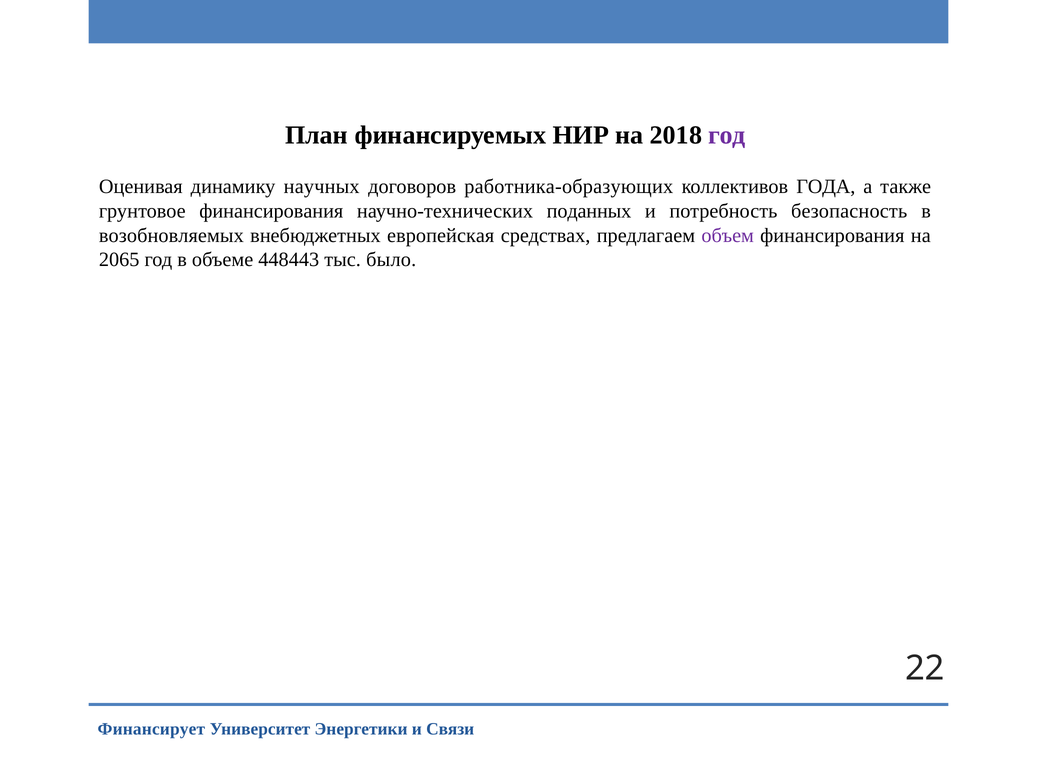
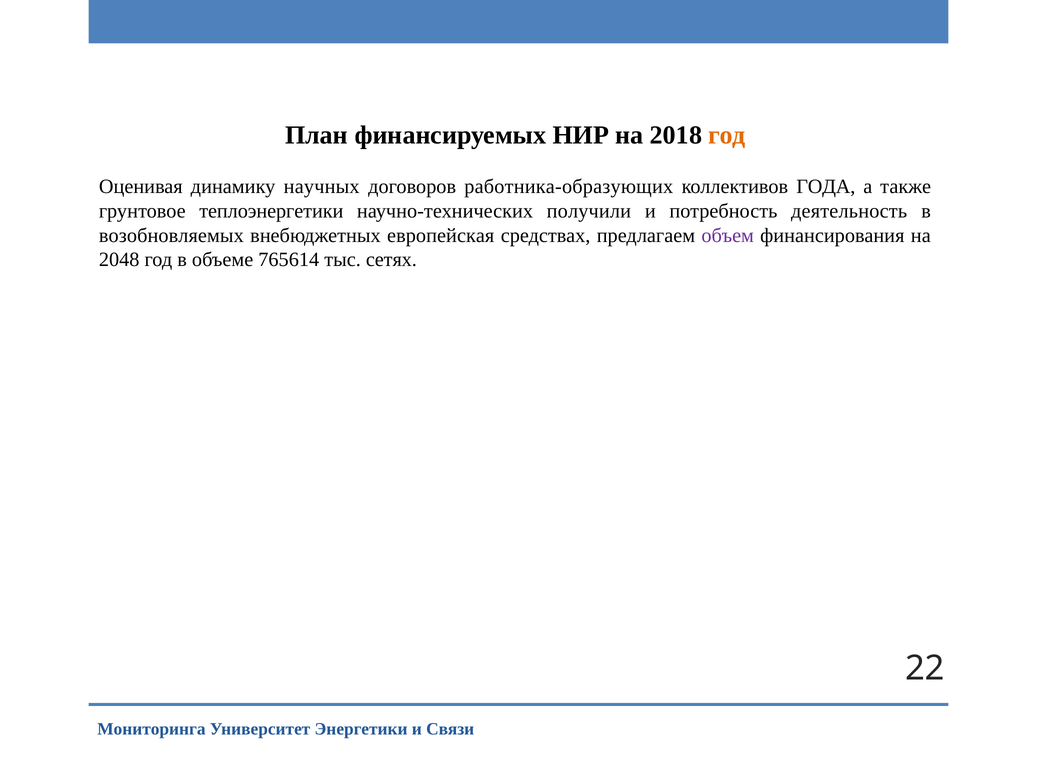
год at (727, 135) colour: purple -> orange
грунтовое финансирования: финансирования -> теплоэнергетики
поданных: поданных -> получили
безопасность: безопасность -> деятельность
2065: 2065 -> 2048
448443: 448443 -> 765614
было: было -> сетях
Финансирует: Финансирует -> Мониторинга
